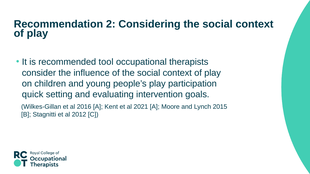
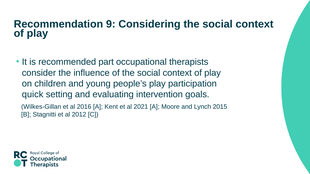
2: 2 -> 9
tool: tool -> part
